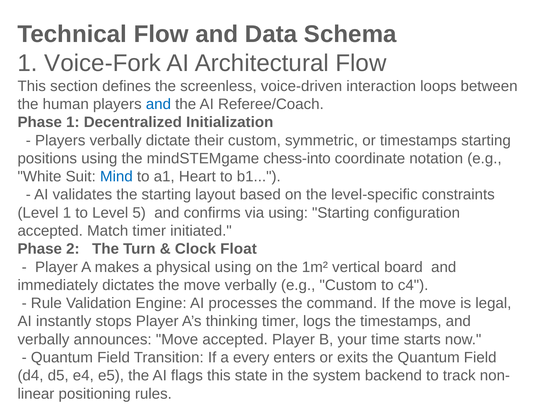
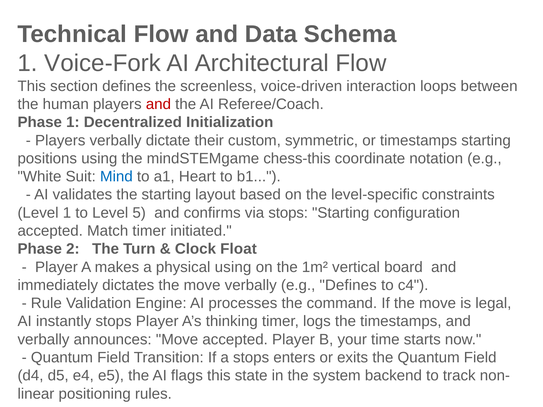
and at (158, 104) colour: blue -> red
chess-into: chess-into -> chess-this
via using: using -> stops
e.g Custom: Custom -> Defines
a every: every -> stops
